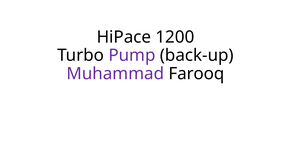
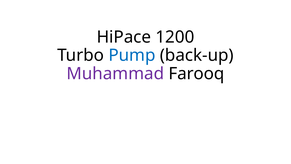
Pump colour: purple -> blue
